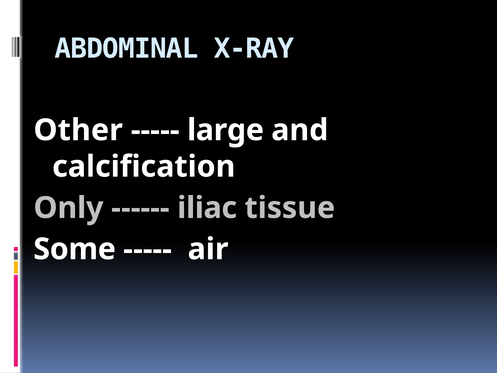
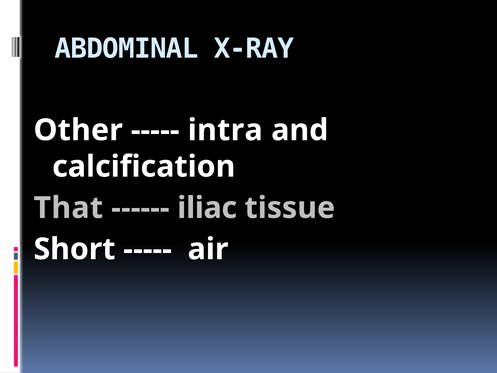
large: large -> intra
Only: Only -> That
Some: Some -> Short
